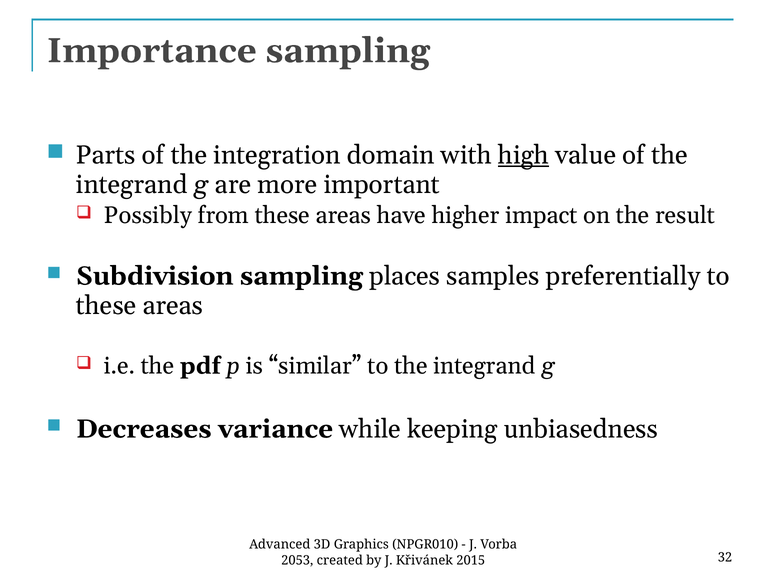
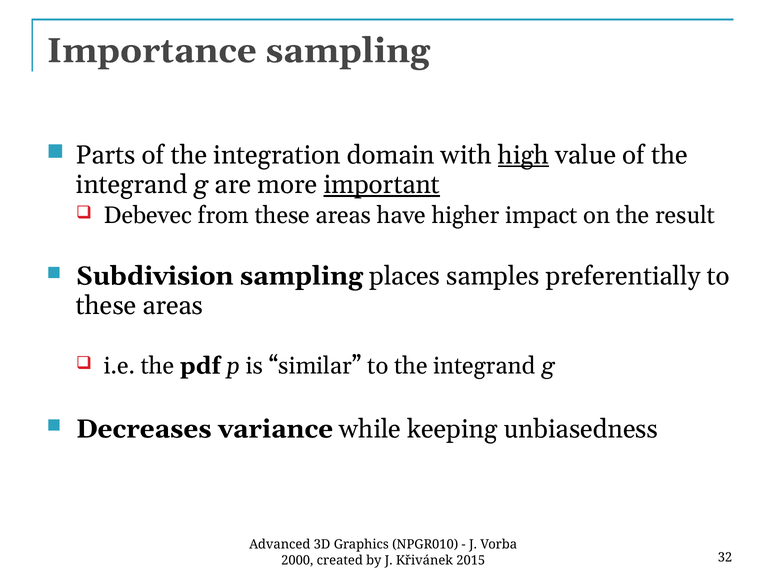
important underline: none -> present
Possibly: Possibly -> Debevec
2053: 2053 -> 2000
